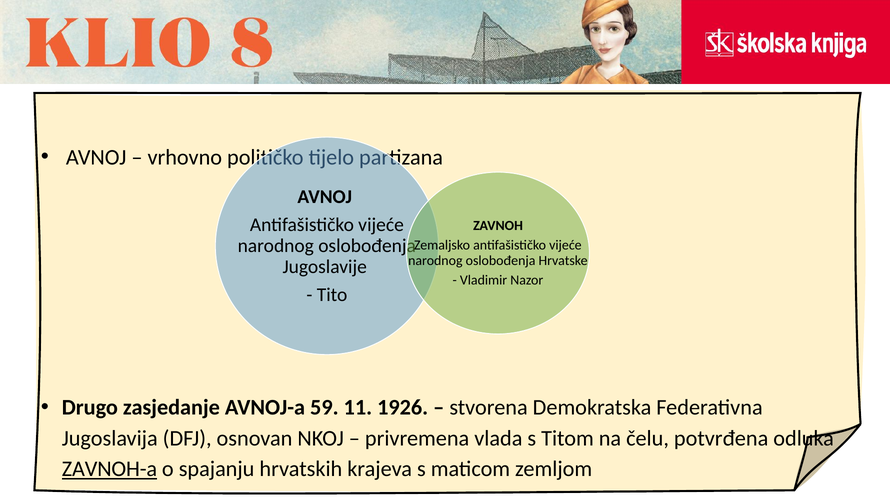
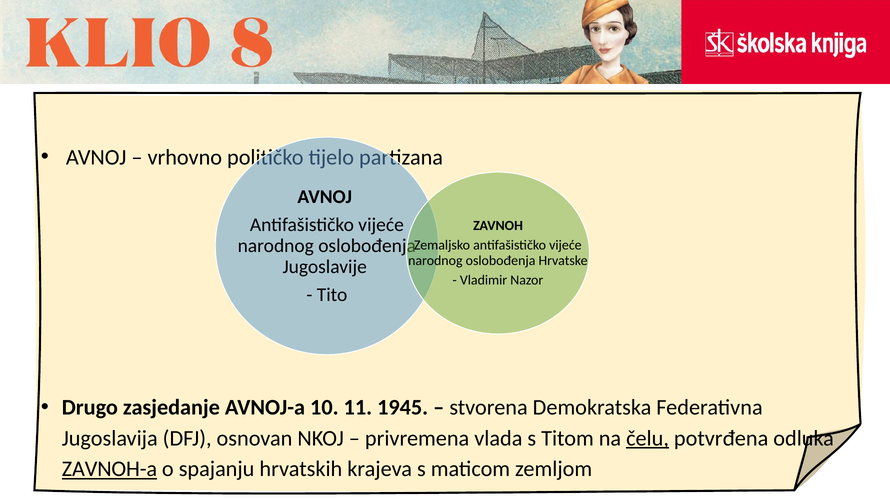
59: 59 -> 10
1926: 1926 -> 1945
čelu underline: none -> present
